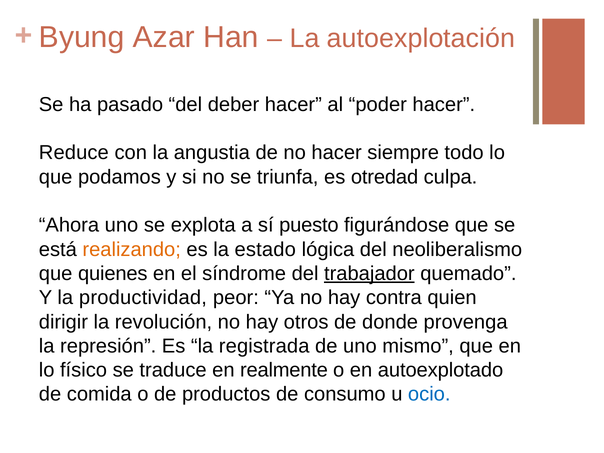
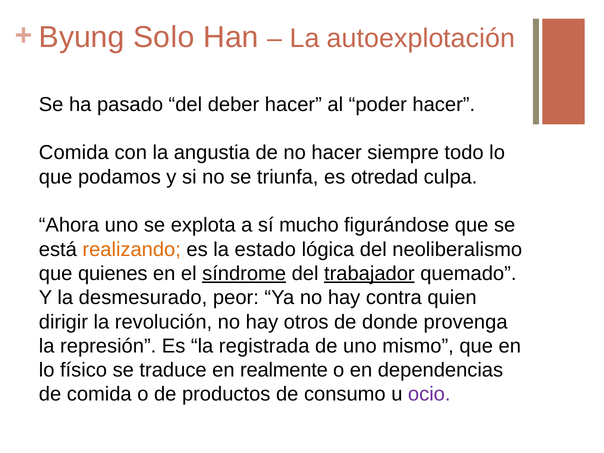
Azar: Azar -> Solo
Reduce at (74, 153): Reduce -> Comida
puesto: puesto -> mucho
síndrome underline: none -> present
productividad: productividad -> desmesurado
autoexplotado: autoexplotado -> dependencias
ocio colour: blue -> purple
